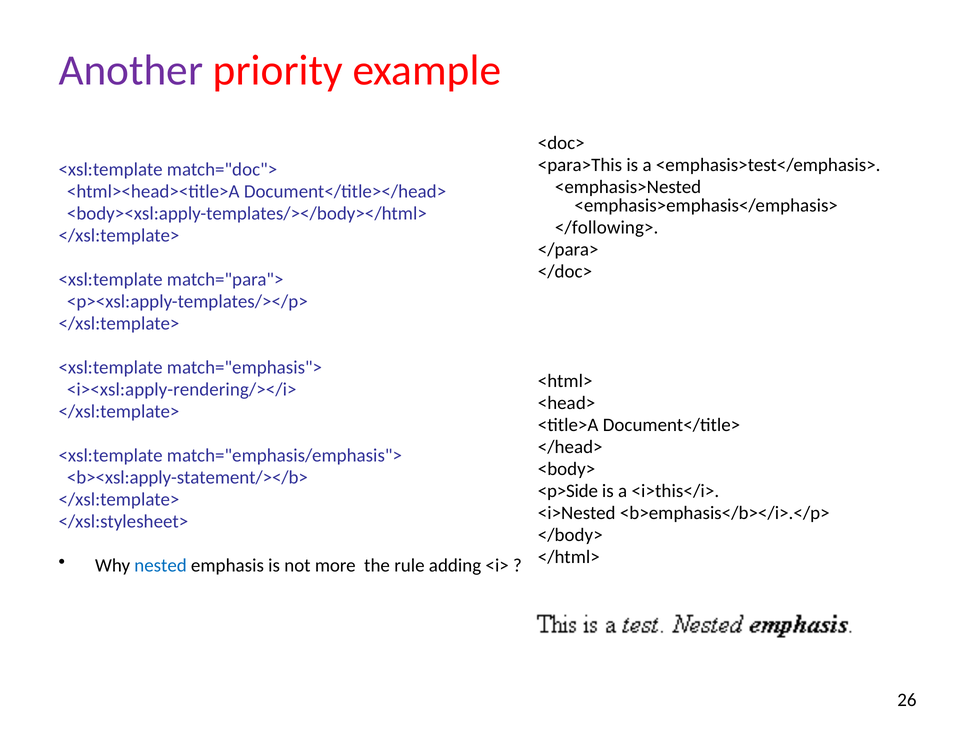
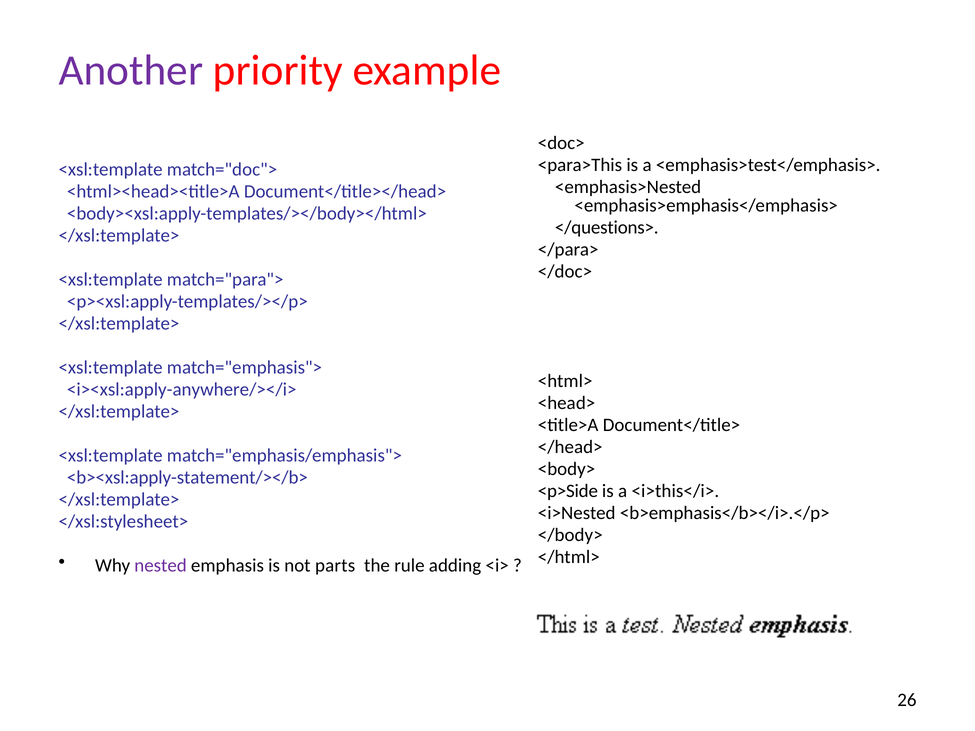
</following>: </following> -> </questions>
<i><xsl:apply-rendering/></i>: <i><xsl:apply-rendering/></i> -> <i><xsl:apply-anywhere/></i>
nested colour: blue -> purple
more: more -> parts
